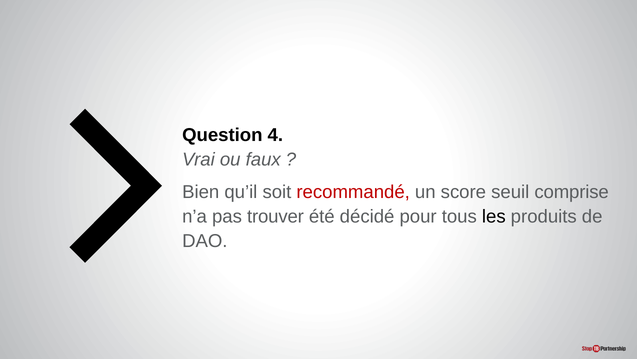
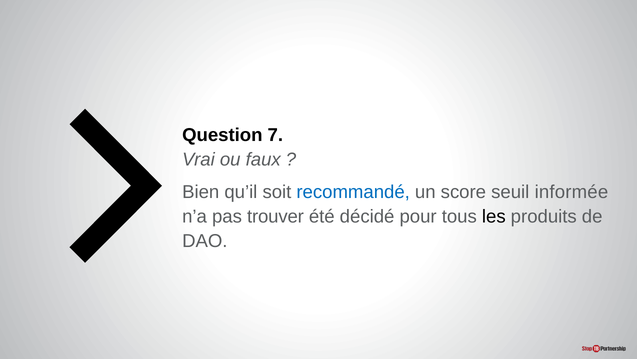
4: 4 -> 7
recommandé colour: red -> blue
comprise: comprise -> informée
